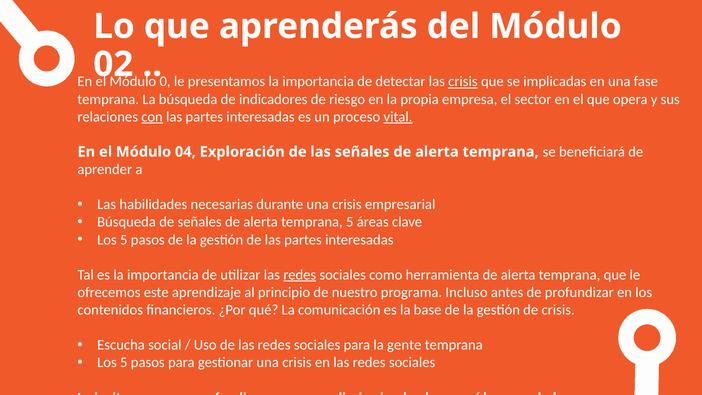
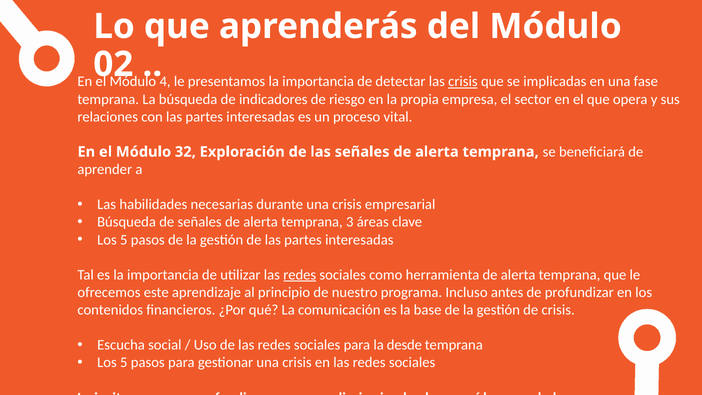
0: 0 -> 4
con underline: present -> none
vital underline: present -> none
04: 04 -> 32
temprana 5: 5 -> 3
gente: gente -> desde
